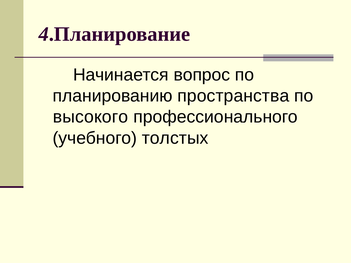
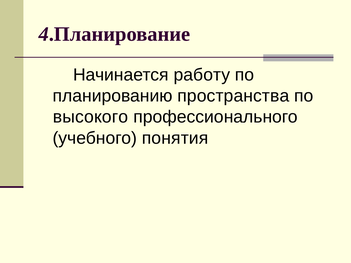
вопрос: вопрос -> работу
толстых: толстых -> понятия
